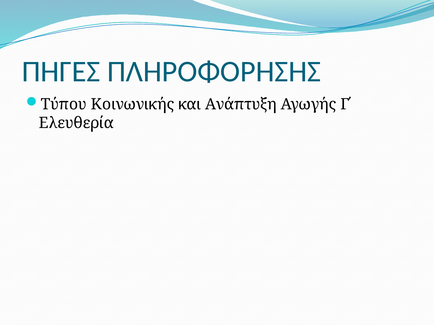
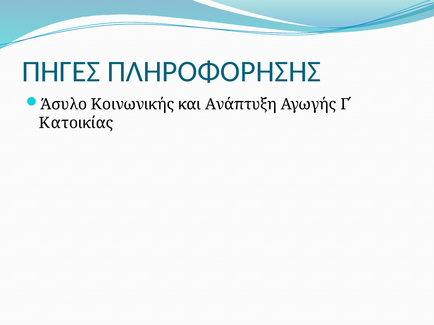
Τύπου: Τύπου -> Άσυλο
Ελευθερία: Ελευθερία -> Κατοικίας
